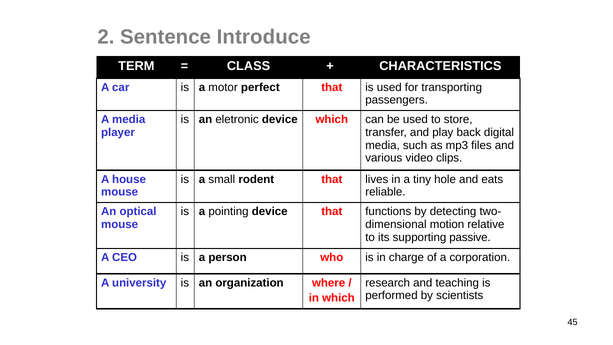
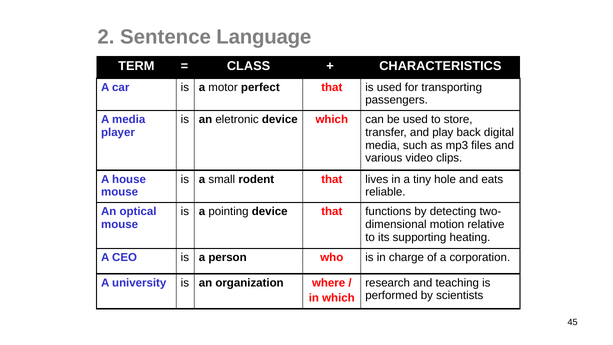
Introduce: Introduce -> Language
passive: passive -> heating
